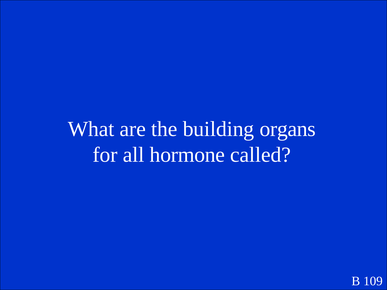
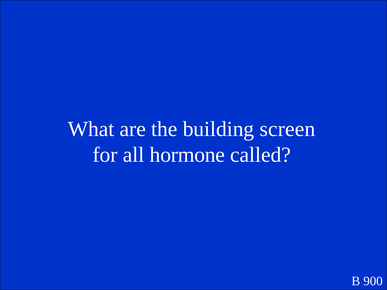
organs: organs -> screen
109: 109 -> 900
